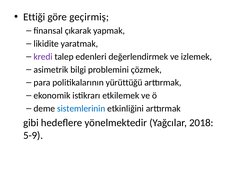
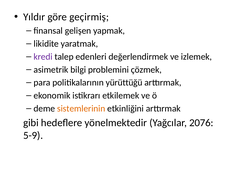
Ettiği: Ettiği -> Yıldır
çıkarak: çıkarak -> gelişen
sistemlerinin colour: blue -> orange
2018: 2018 -> 2076
